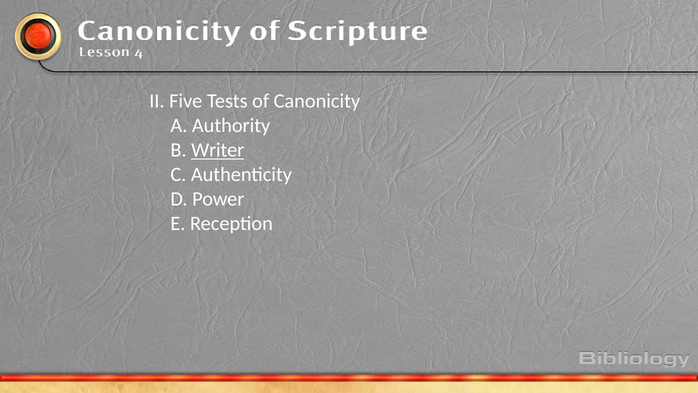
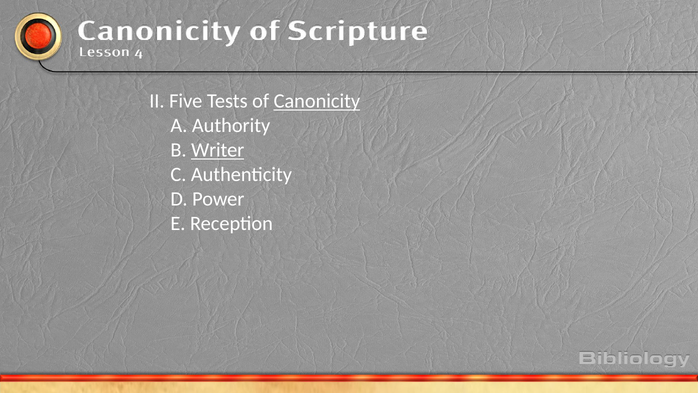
Canonicity underline: none -> present
